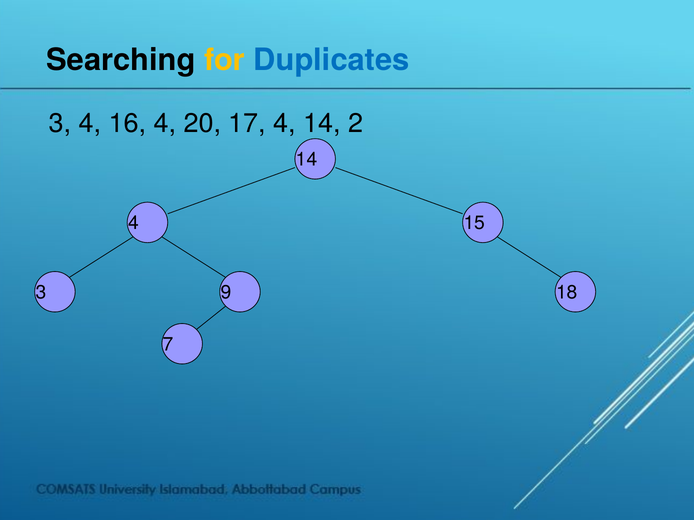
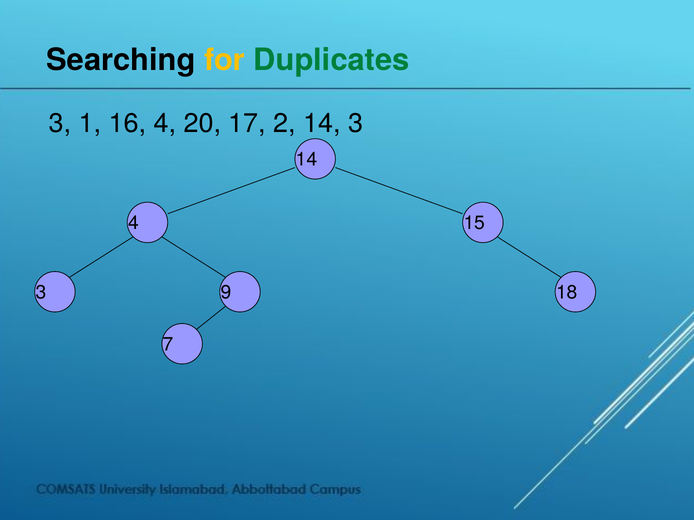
Duplicates colour: blue -> green
3 4: 4 -> 1
17 4: 4 -> 2
14 2: 2 -> 3
